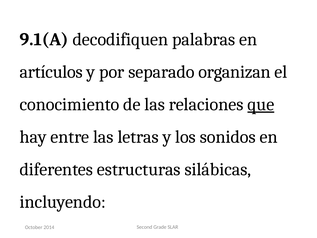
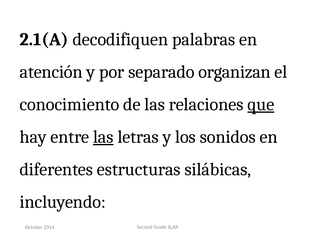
9.1(A: 9.1(A -> 2.1(A
artículos: artículos -> atención
las at (103, 137) underline: none -> present
